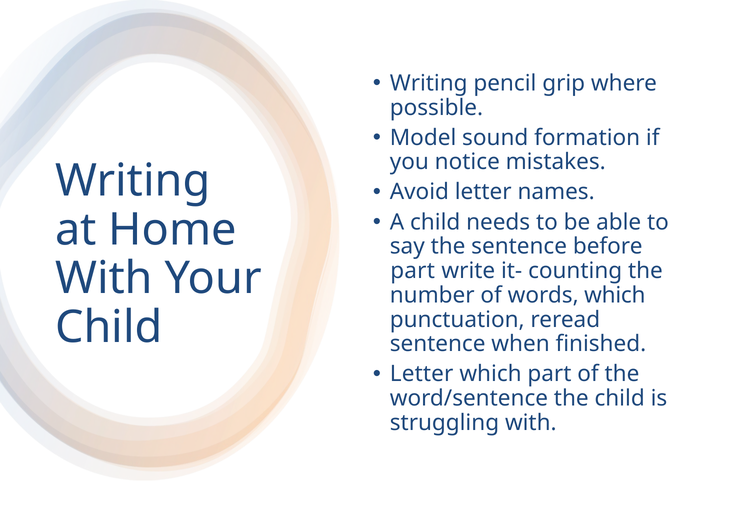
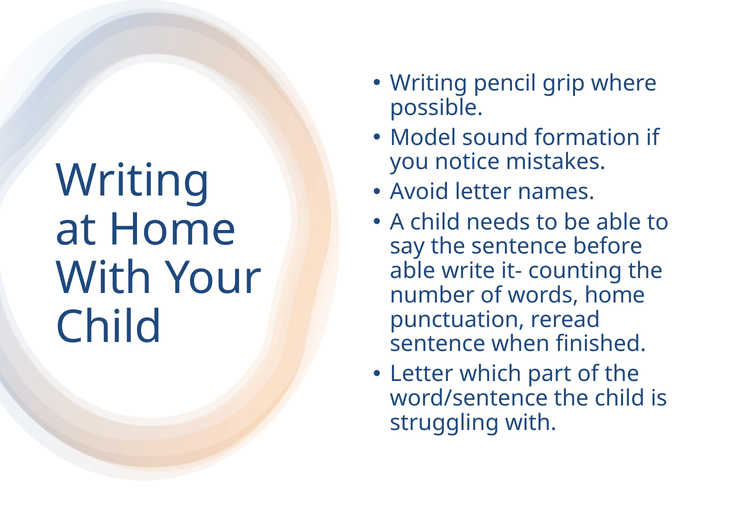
part at (413, 271): part -> able
words which: which -> home
